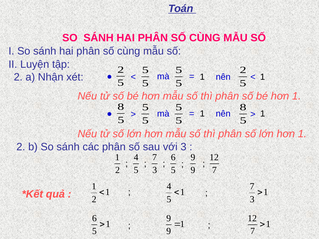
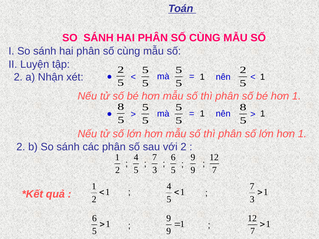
với 3: 3 -> 2
